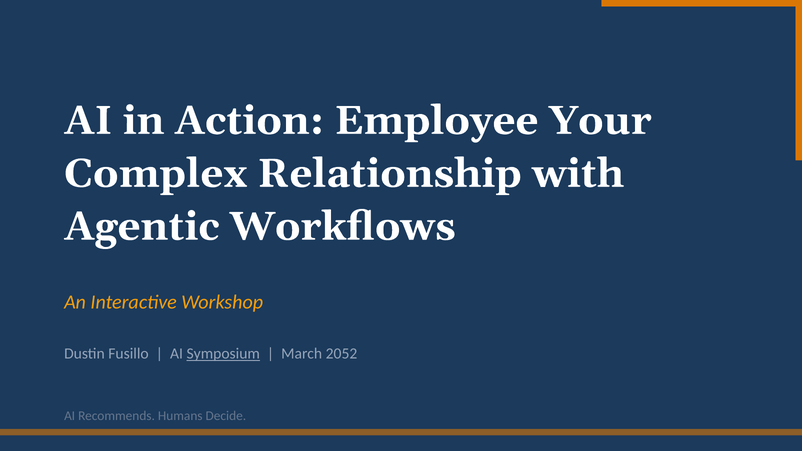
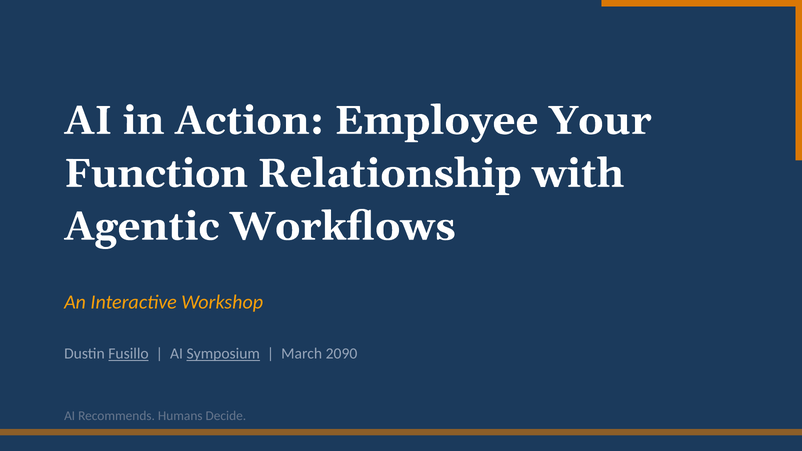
Complex: Complex -> Function
Fusillo underline: none -> present
2052: 2052 -> 2090
